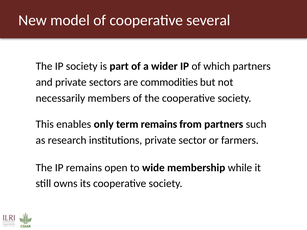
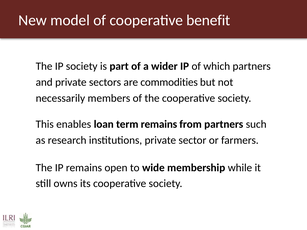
several: several -> benefit
only: only -> loan
